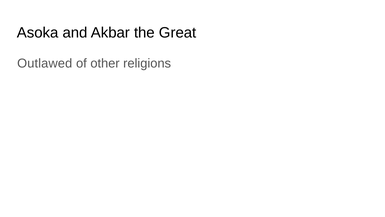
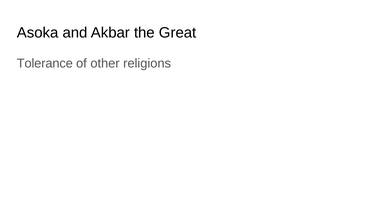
Outlawed: Outlawed -> Tolerance
